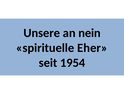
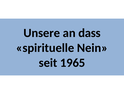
nein: nein -> dass
Eher: Eher -> Nein
1954: 1954 -> 1965
